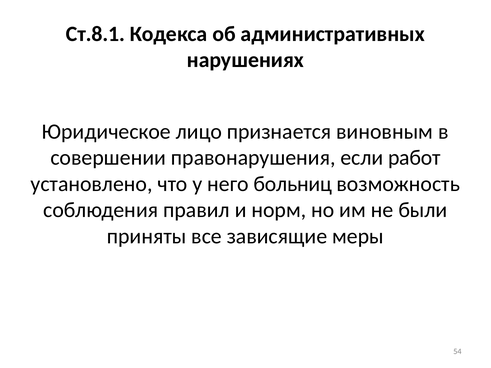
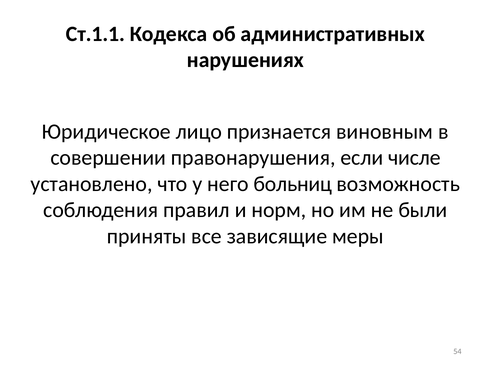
Ст.8.1: Ст.8.1 -> Ст.1.1
работ: работ -> числе
